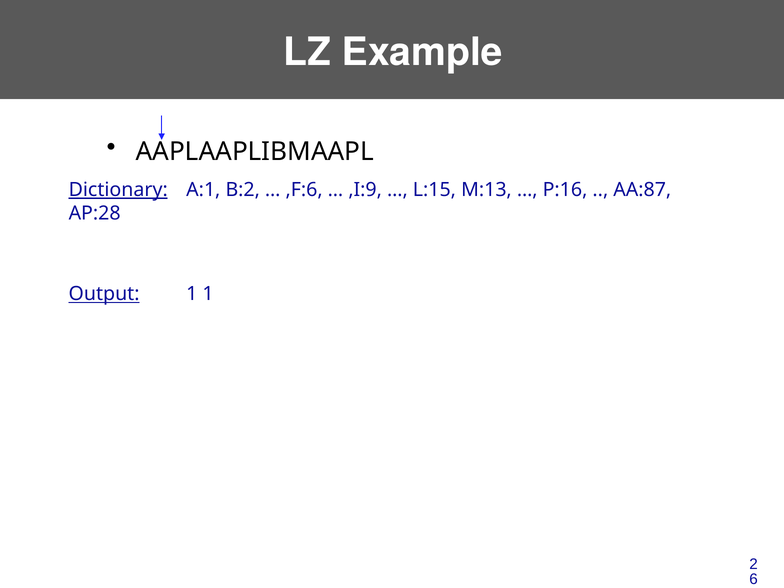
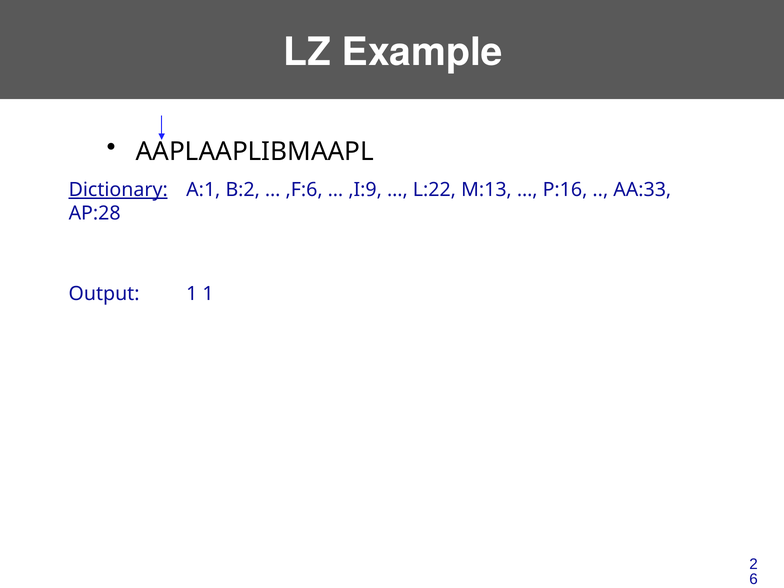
L:15: L:15 -> L:22
AA:87: AA:87 -> AA:33
Output underline: present -> none
